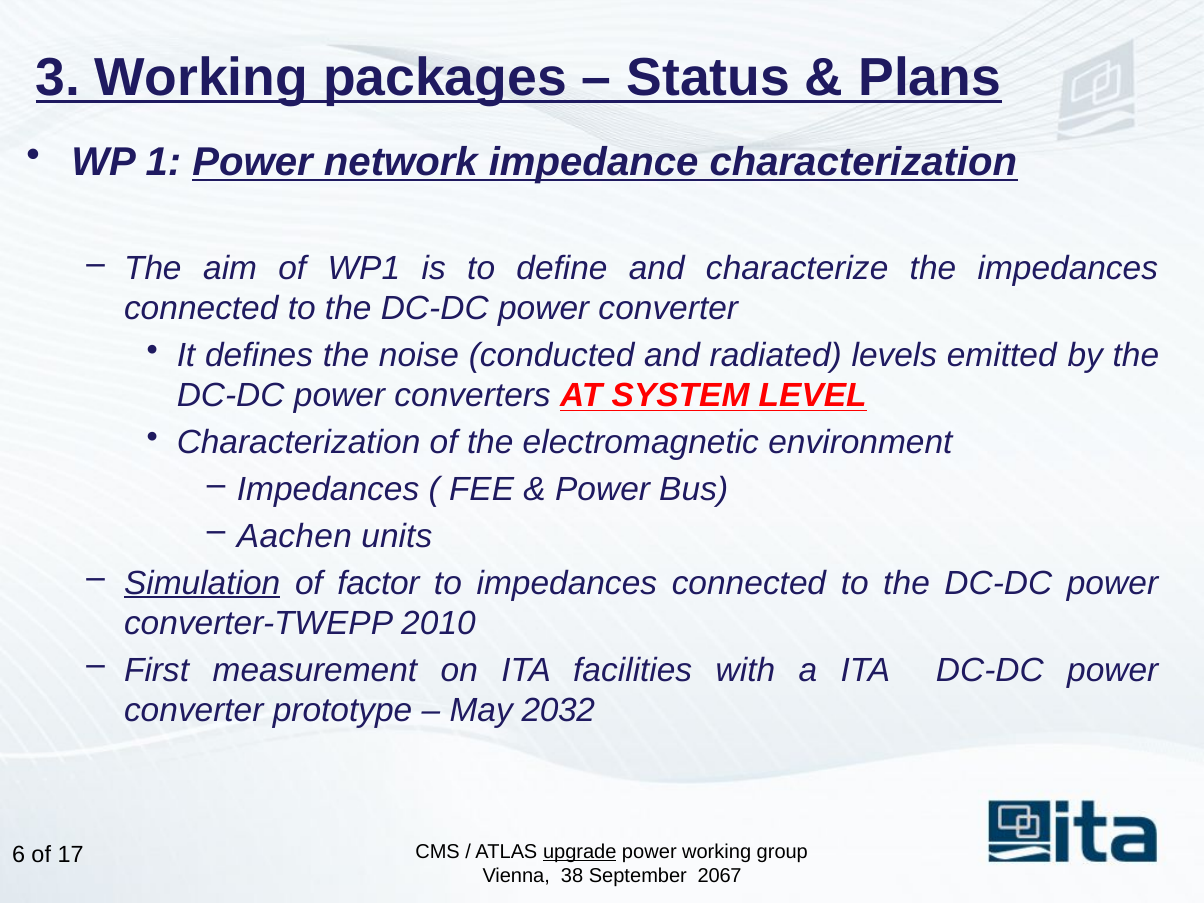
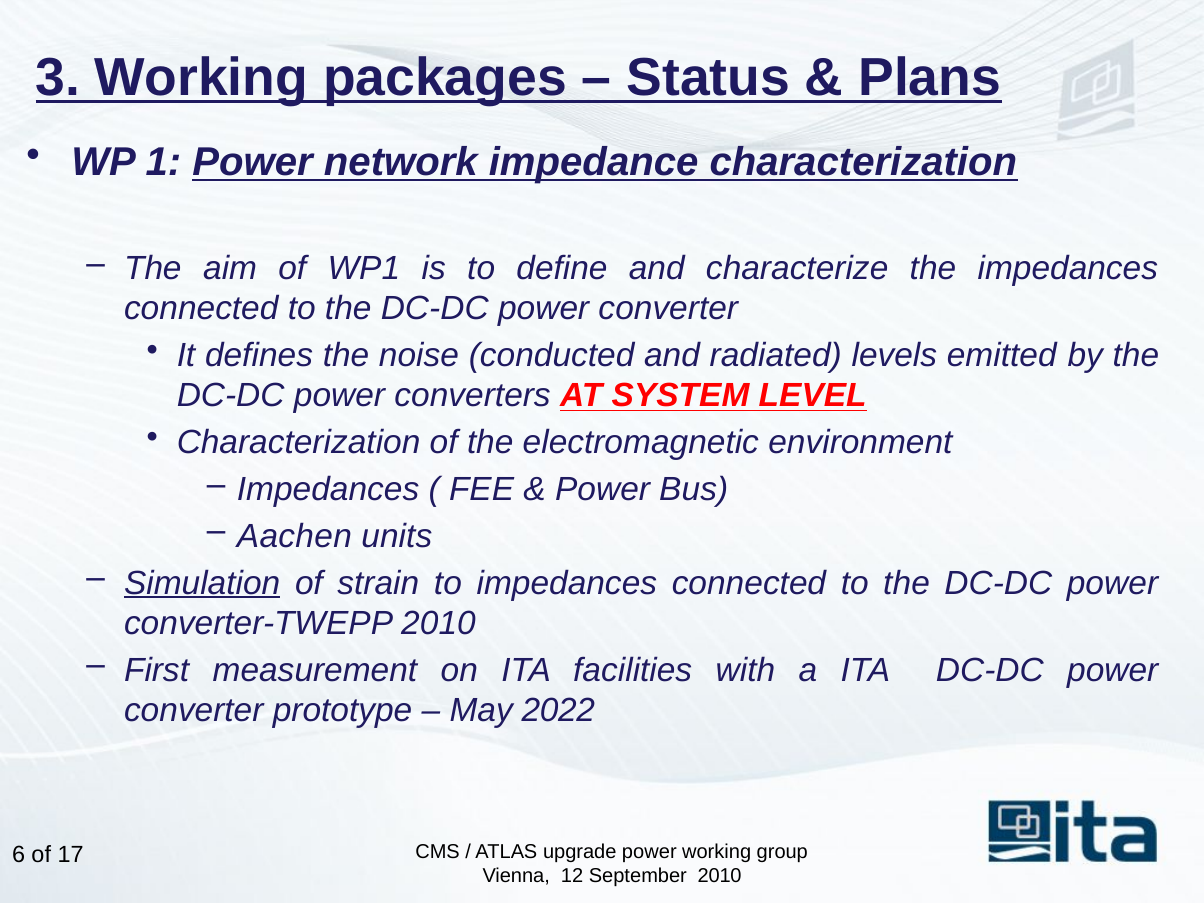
factor: factor -> strain
2032: 2032 -> 2022
upgrade underline: present -> none
38: 38 -> 12
September 2067: 2067 -> 2010
